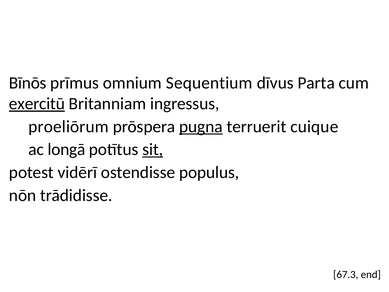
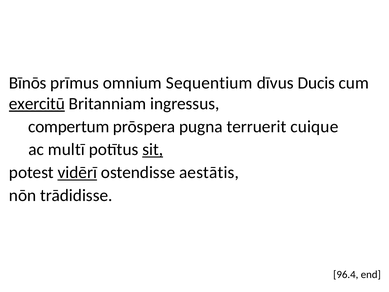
Parta: Parta -> Ducis
proeliōrum: proeliōrum -> compertum
pugna underline: present -> none
longā: longā -> multī
vidērī underline: none -> present
populus: populus -> aestātis
67.3: 67.3 -> 96.4
